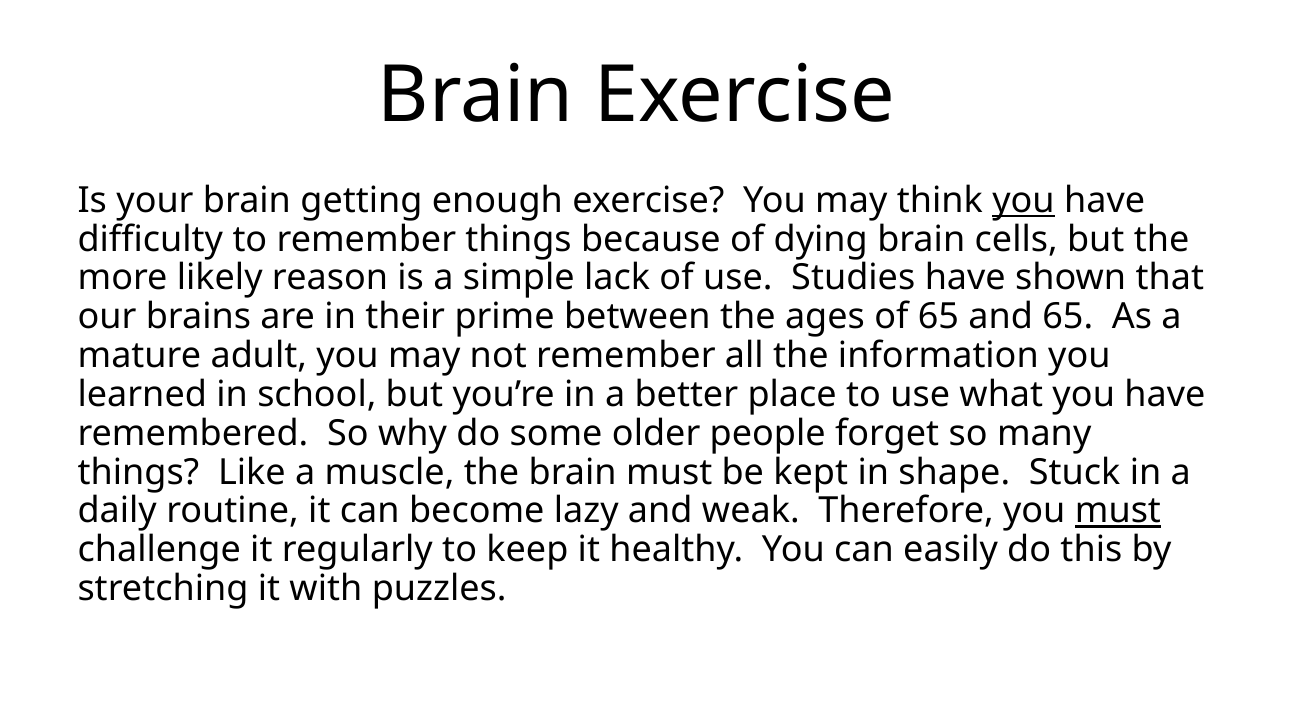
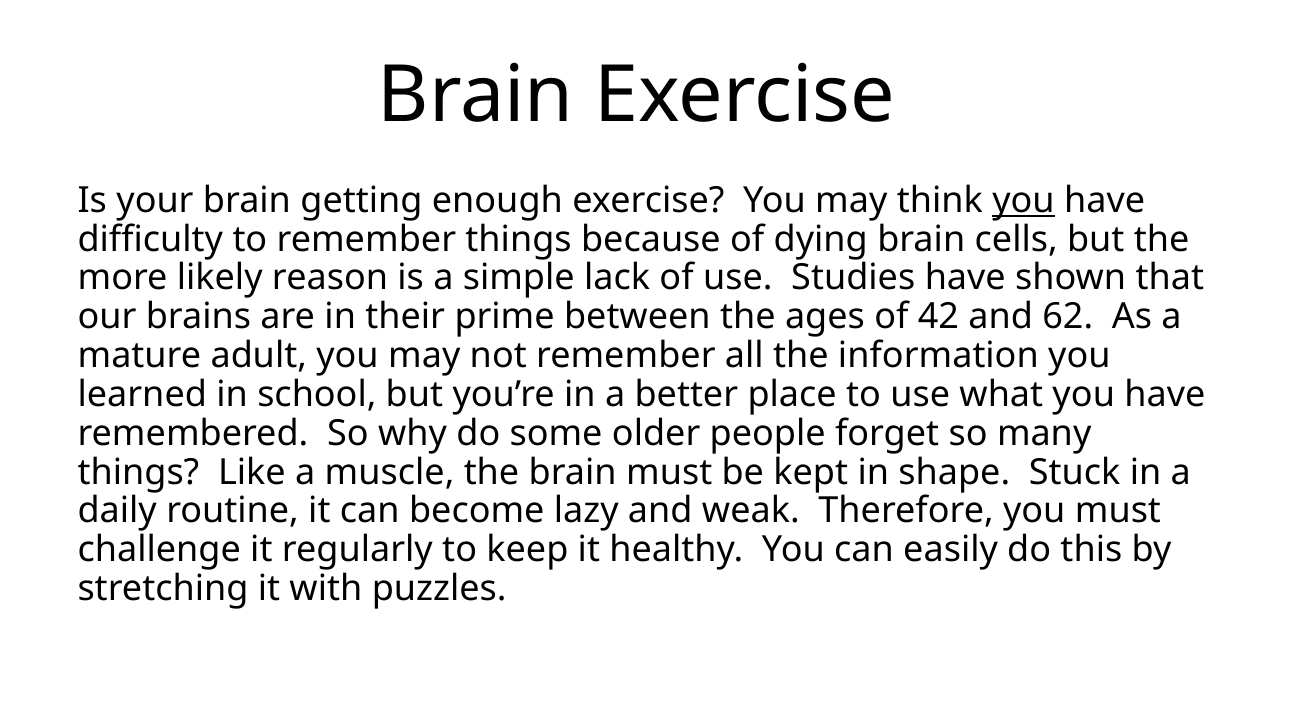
of 65: 65 -> 42
and 65: 65 -> 62
must at (1118, 511) underline: present -> none
